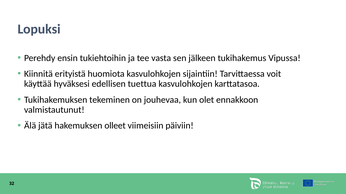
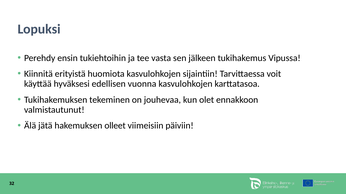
tuettua: tuettua -> vuonna
